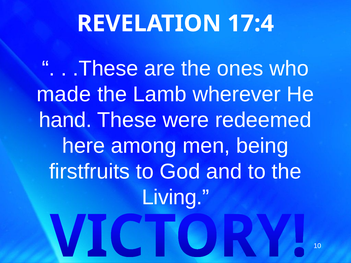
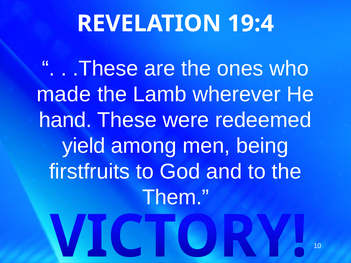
17:4: 17:4 -> 19:4
here: here -> yield
Living: Living -> Them
